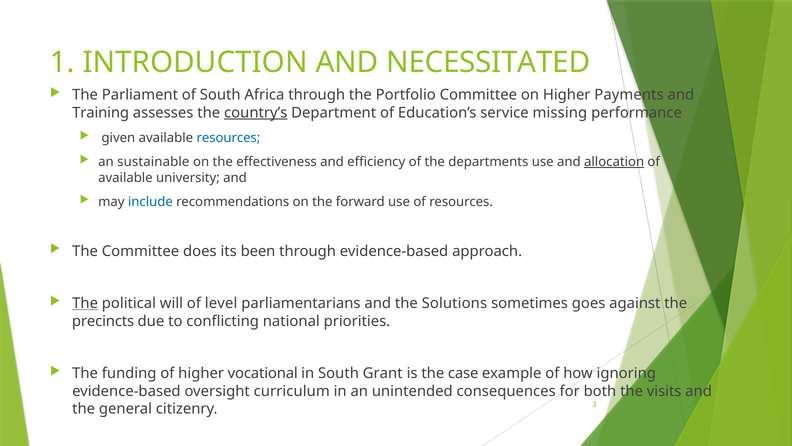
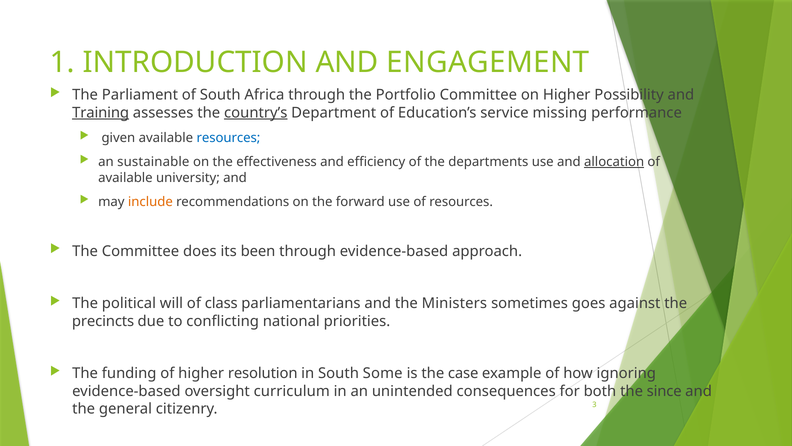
NECESSITATED: NECESSITATED -> ENGAGEMENT
Payments: Payments -> Possibility
Training underline: none -> present
include colour: blue -> orange
The at (85, 303) underline: present -> none
level: level -> class
Solutions: Solutions -> Ministers
vocational: vocational -> resolution
Grant: Grant -> Some
visits: visits -> since
